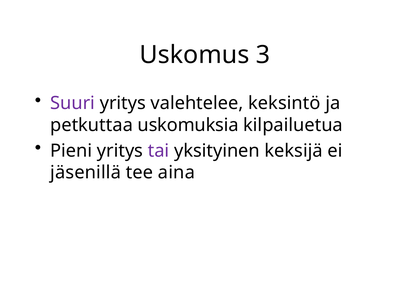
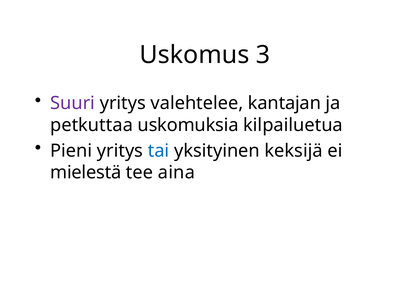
keksintö: keksintö -> kantajan
tai colour: purple -> blue
jäsenillä: jäsenillä -> mielestä
